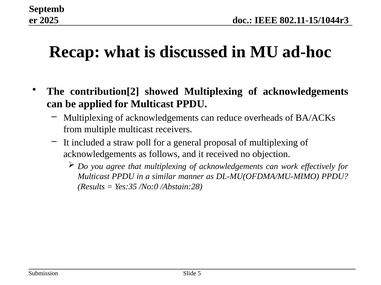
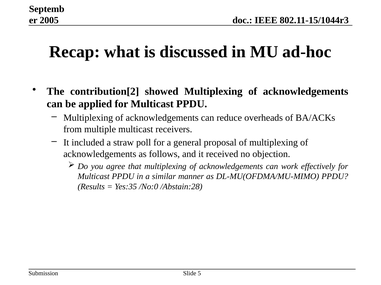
2025: 2025 -> 2005
